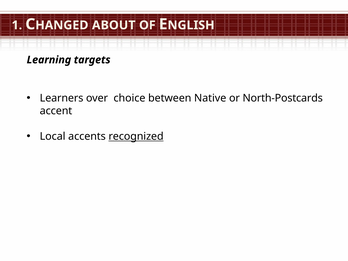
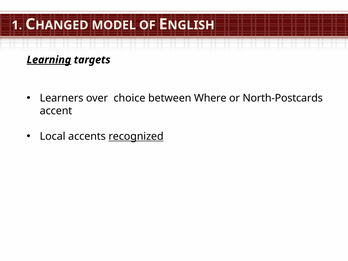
ABOUT: ABOUT -> MODEL
Learning underline: none -> present
Native: Native -> Where
